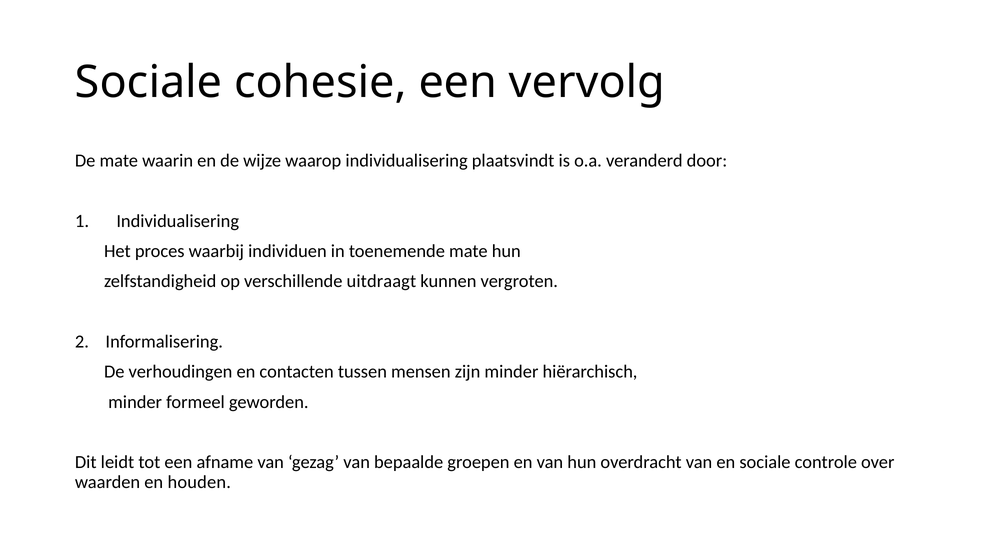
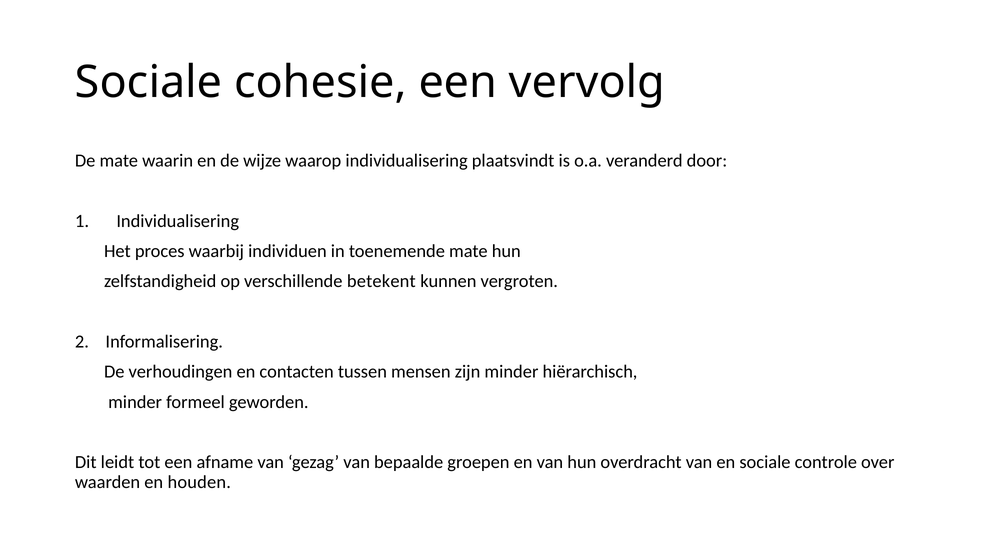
uitdraagt: uitdraagt -> betekent
